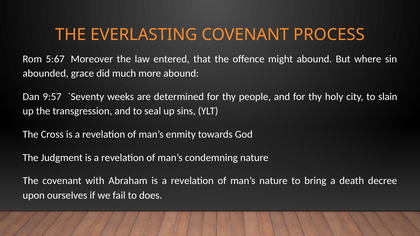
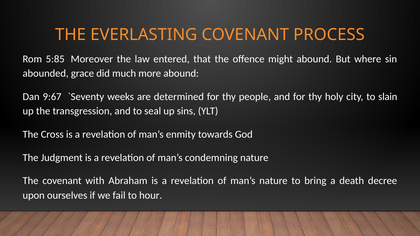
5:67: 5:67 -> 5:85
9:57: 9:57 -> 9:67
does: does -> hour
